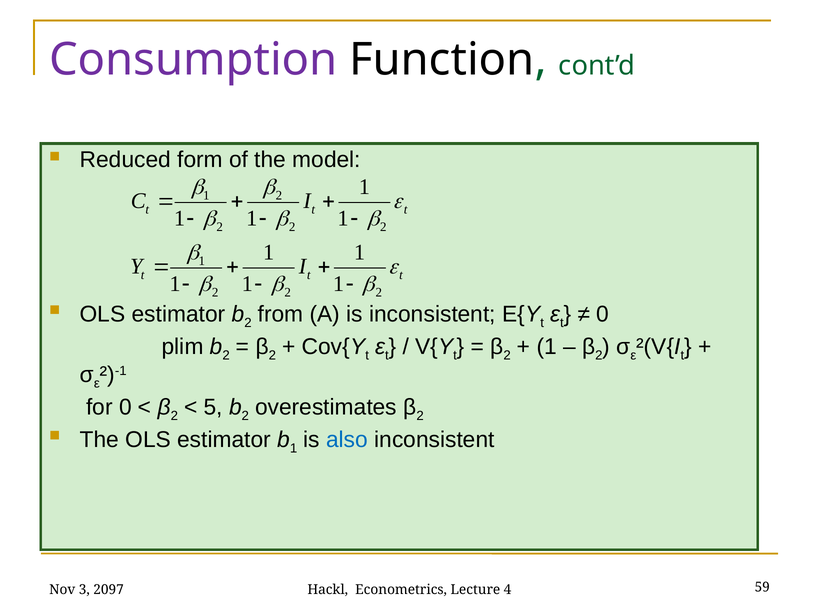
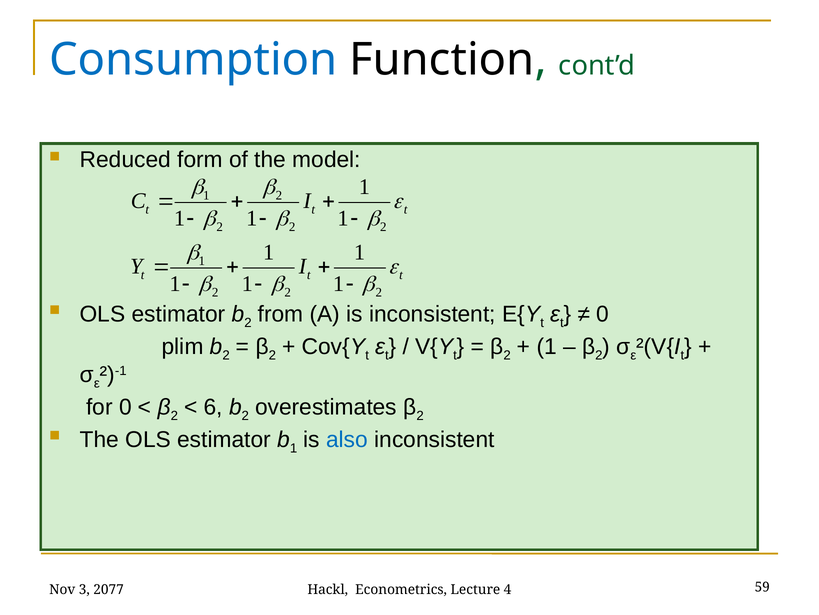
Consumption colour: purple -> blue
5: 5 -> 6
2097: 2097 -> 2077
